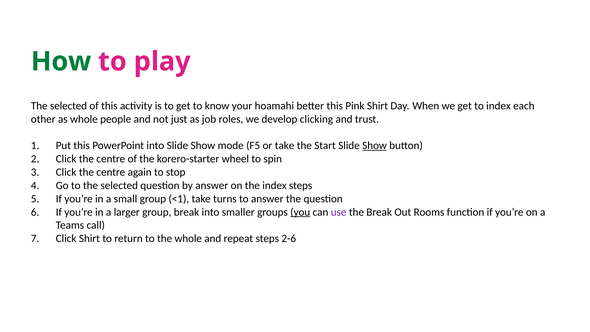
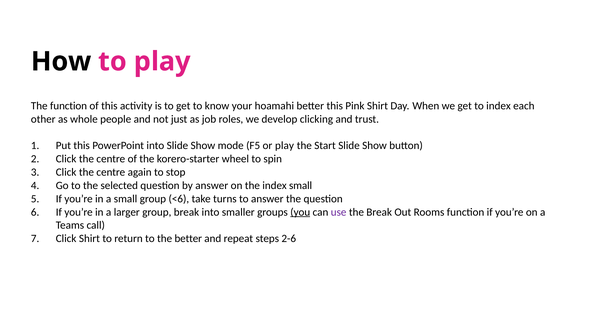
How colour: green -> black
selected at (69, 106): selected -> function
or take: take -> play
Show at (375, 146) underline: present -> none
index steps: steps -> small
<1: <1 -> <6
the whole: whole -> better
